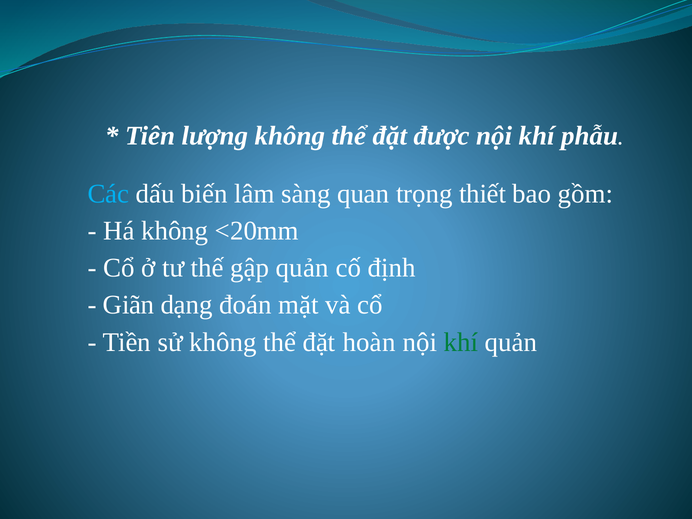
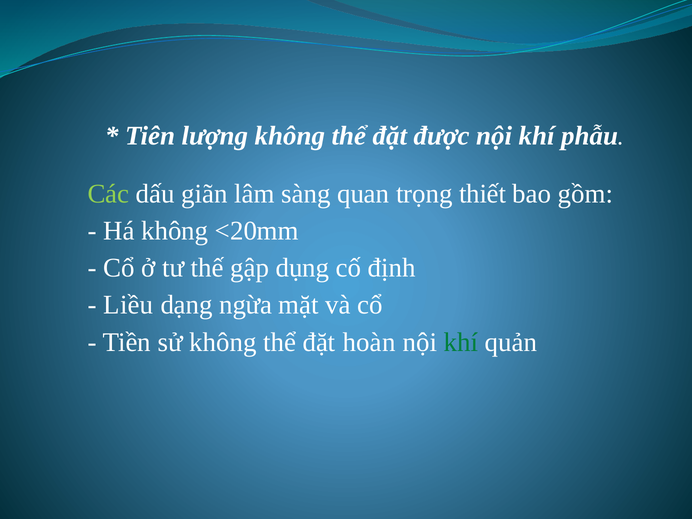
Các colour: light blue -> light green
biến: biến -> giãn
gập quản: quản -> dụng
Giãn: Giãn -> Liều
đoán: đoán -> ngừa
